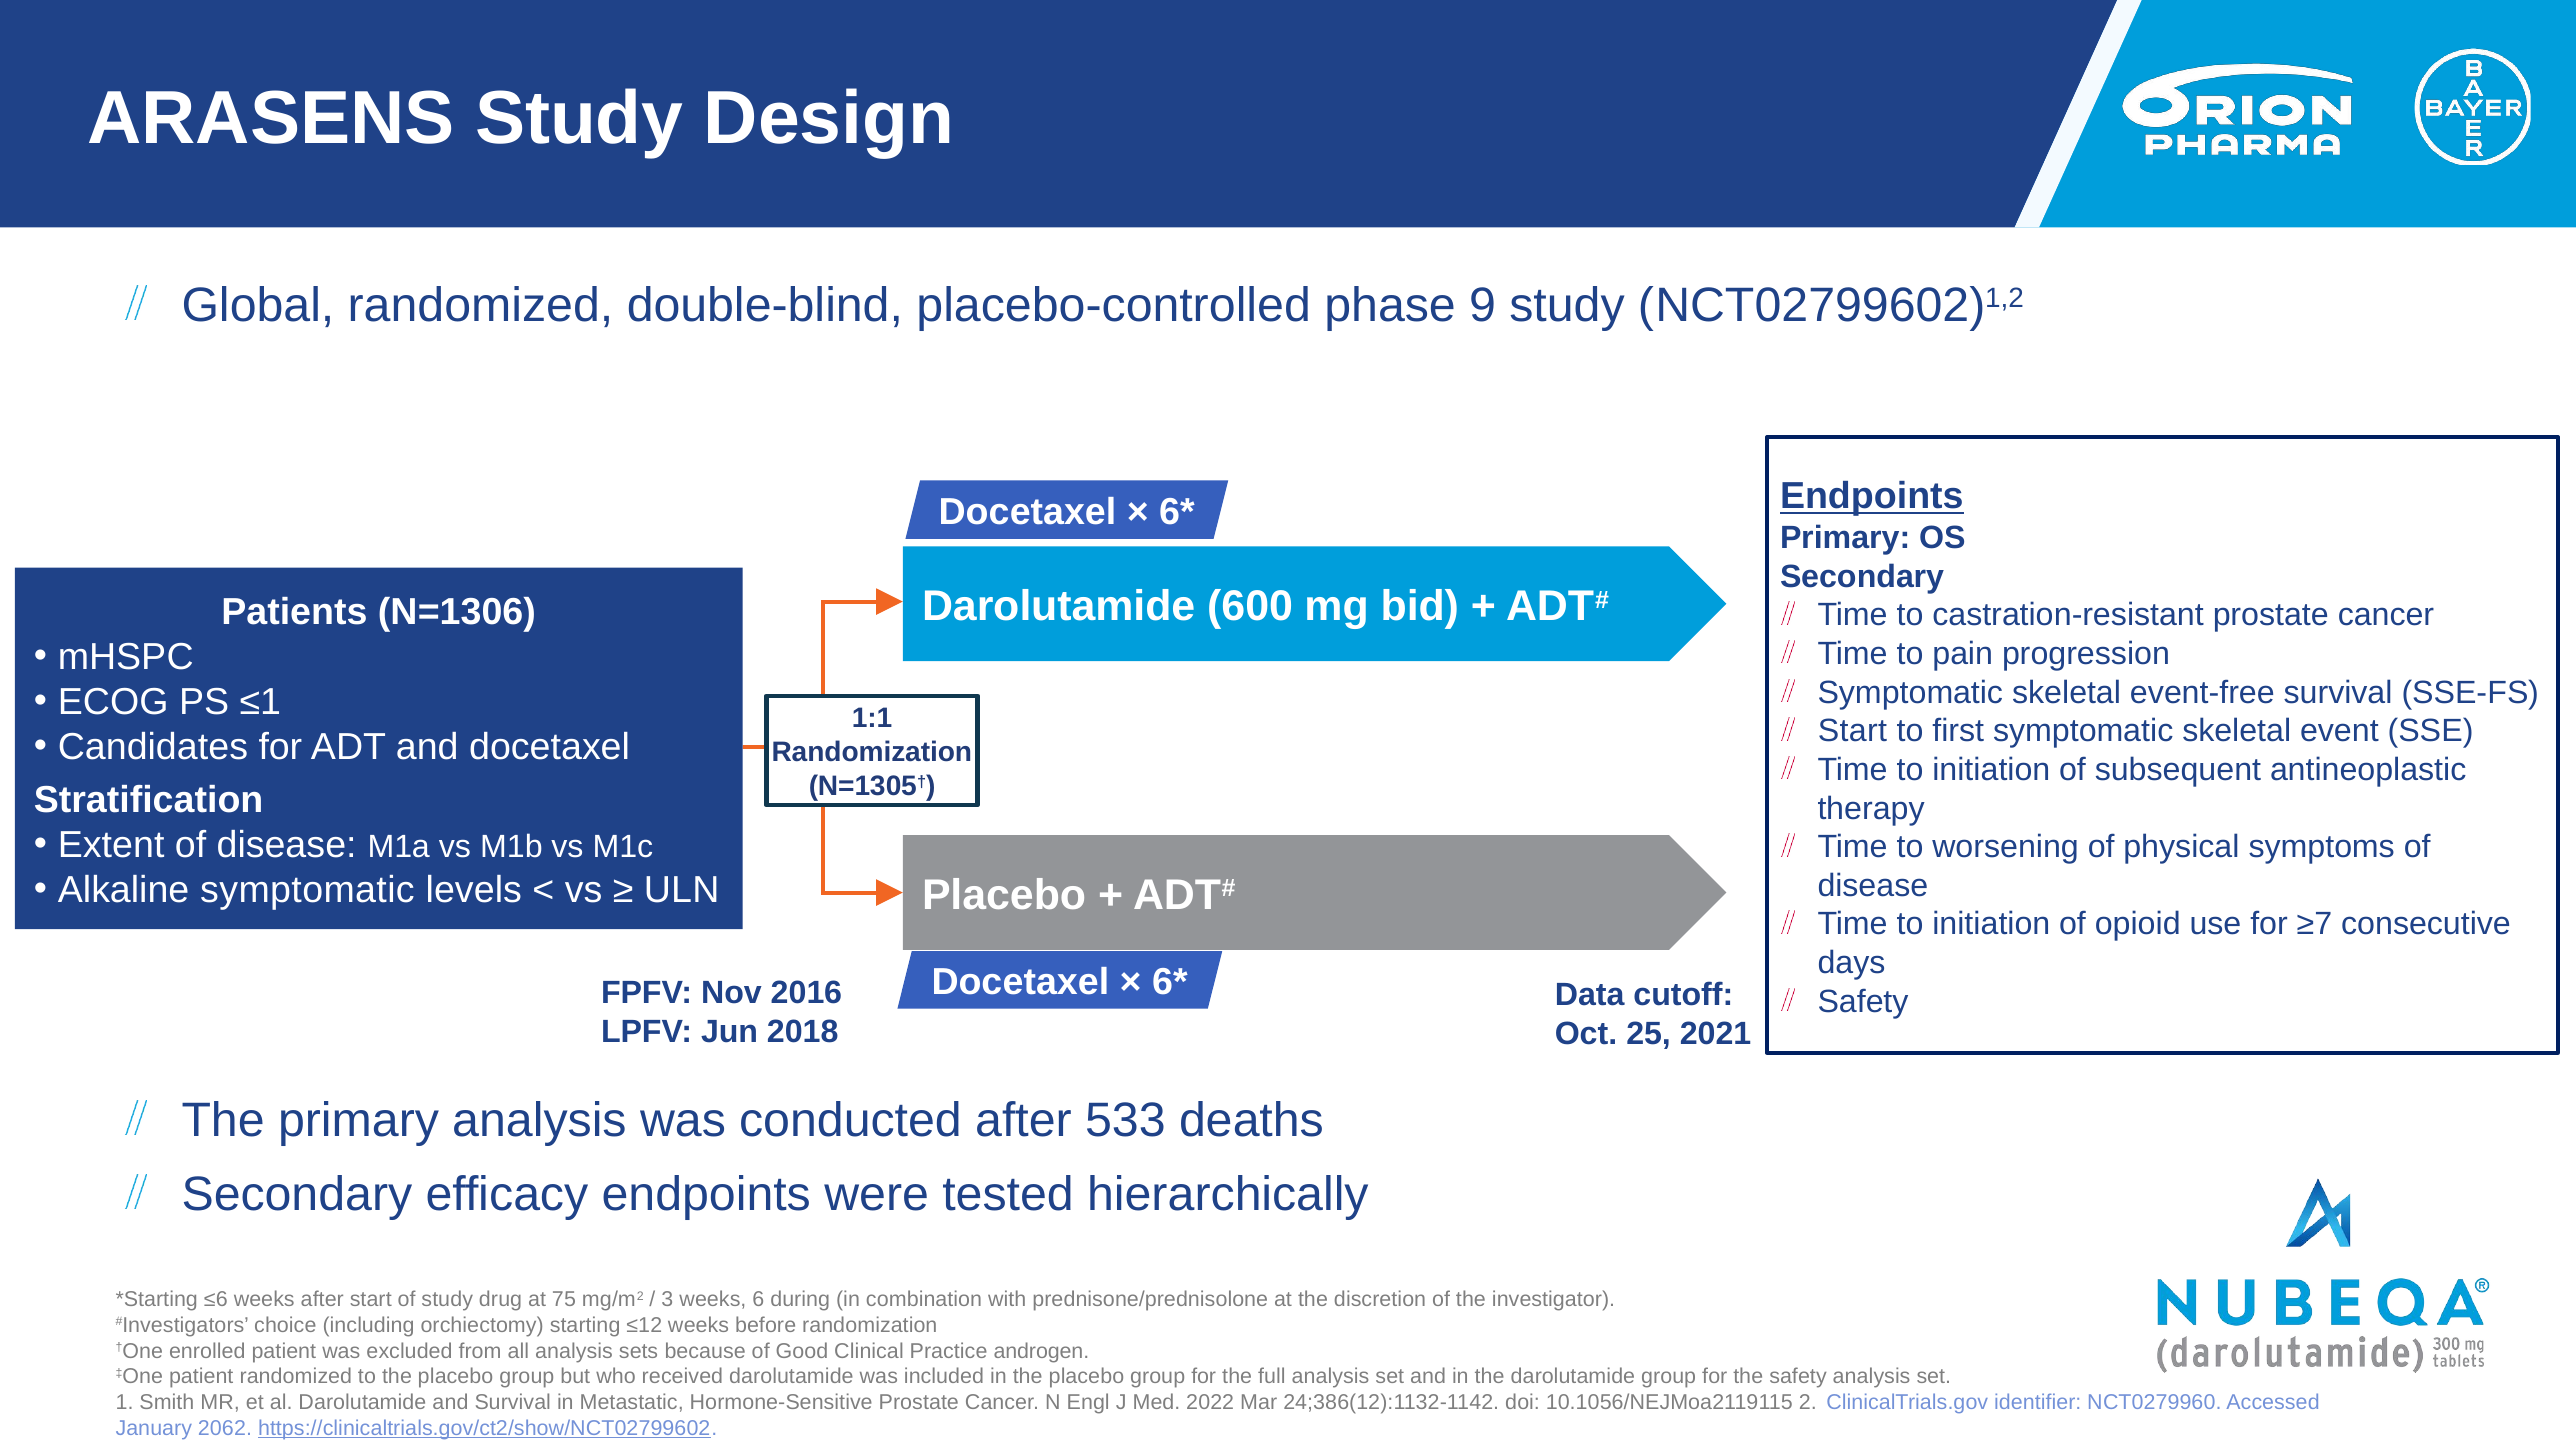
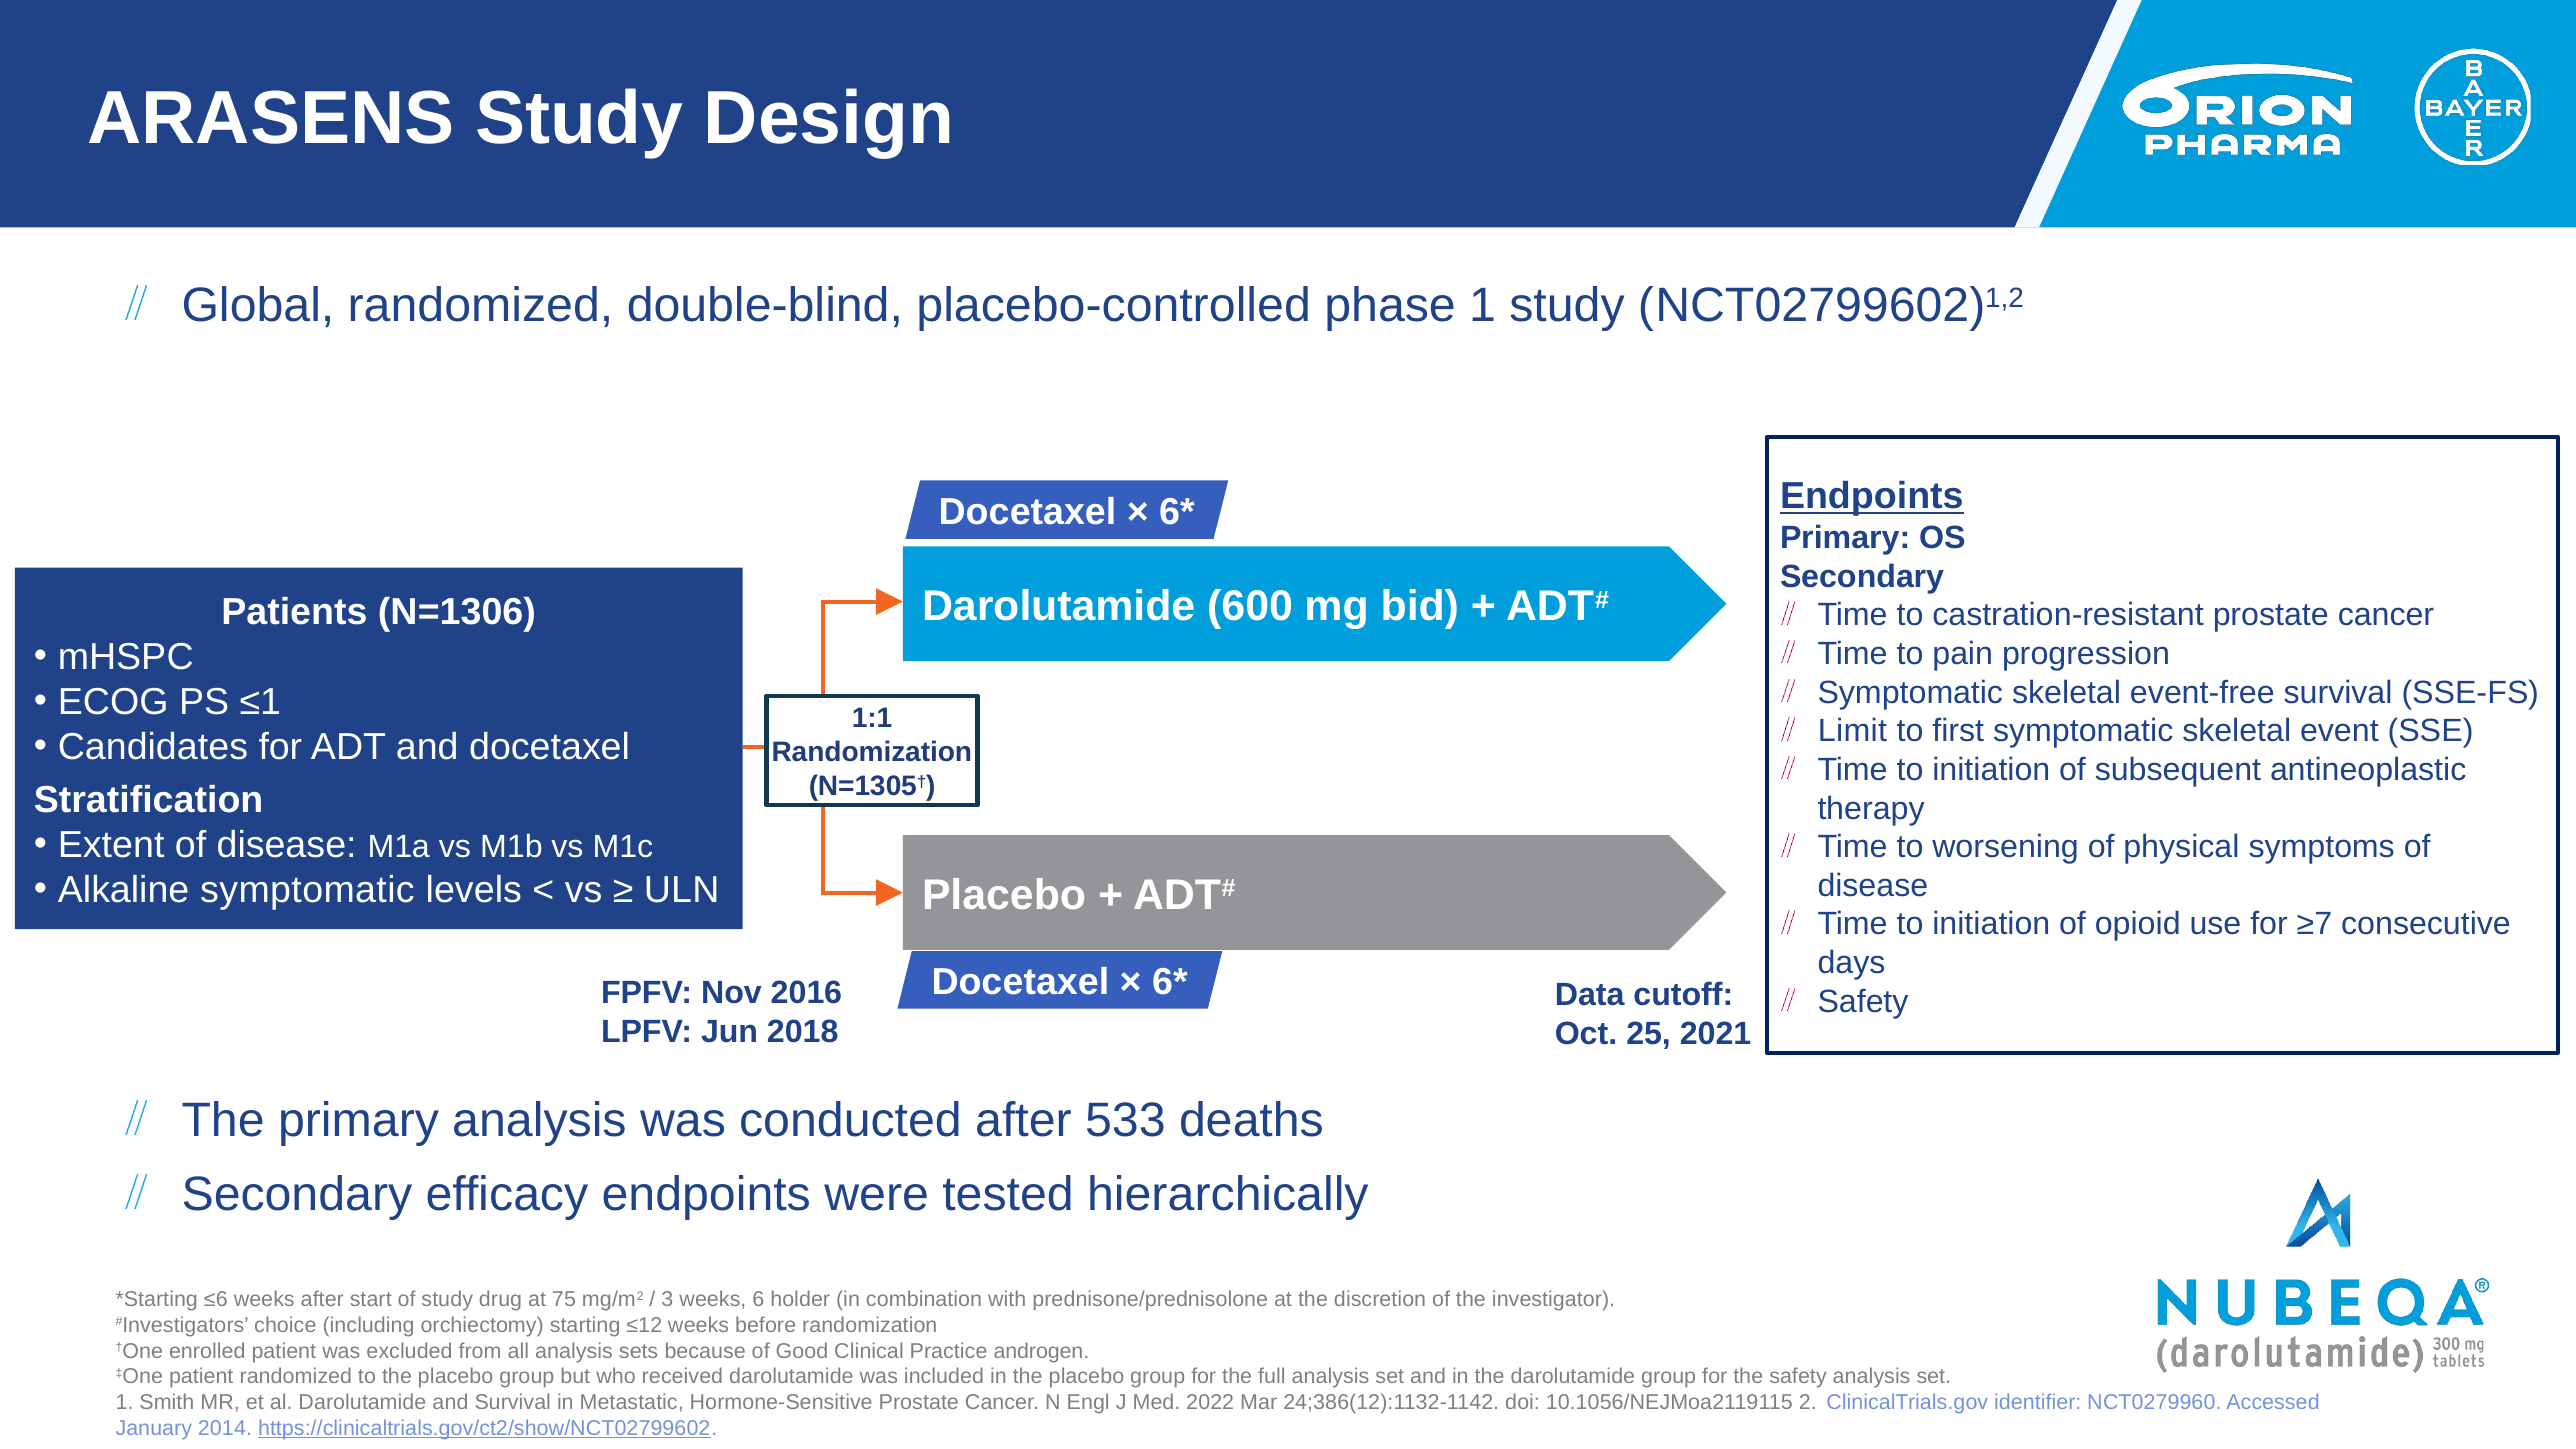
phase 9: 9 -> 1
Start at (1852, 731): Start -> Limit
during: during -> holder
2062: 2062 -> 2014
